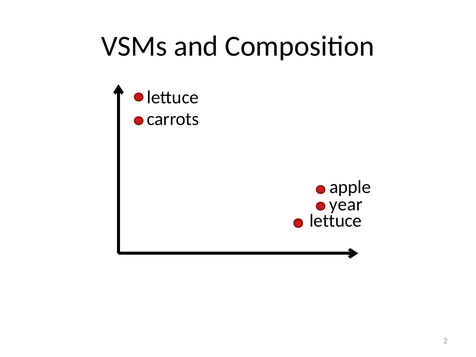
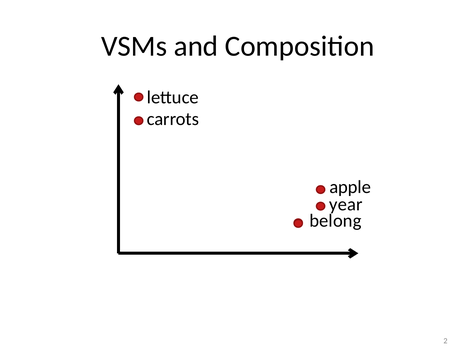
lettuce at (336, 221): lettuce -> belong
